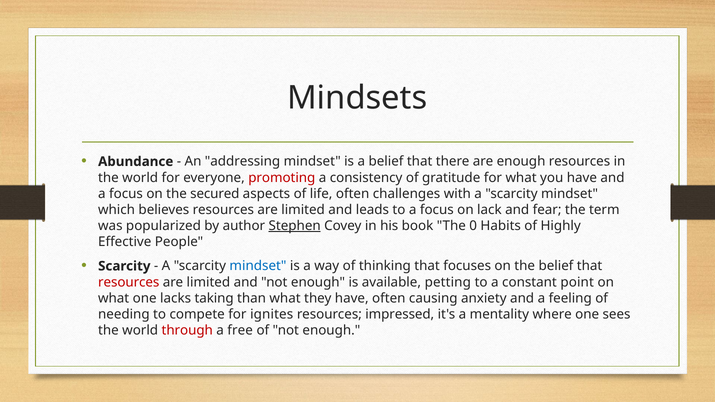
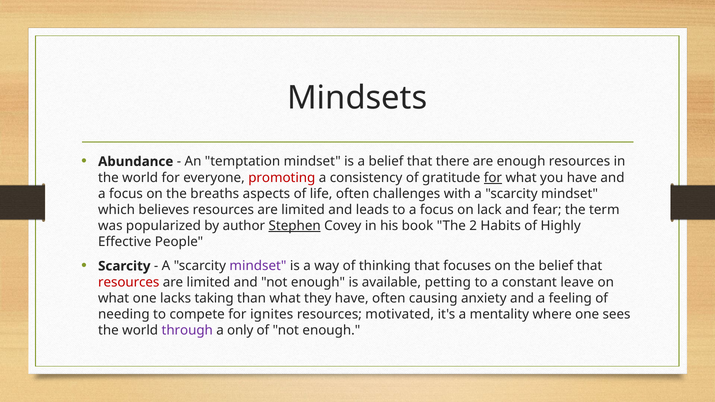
addressing: addressing -> temptation
for at (493, 178) underline: none -> present
secured: secured -> breaths
0: 0 -> 2
mindset at (258, 266) colour: blue -> purple
point: point -> leave
impressed: impressed -> motivated
through colour: red -> purple
free: free -> only
